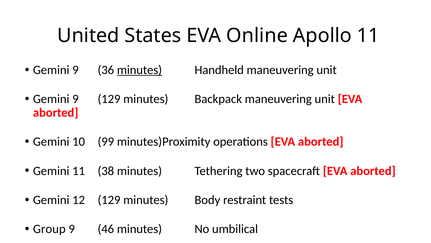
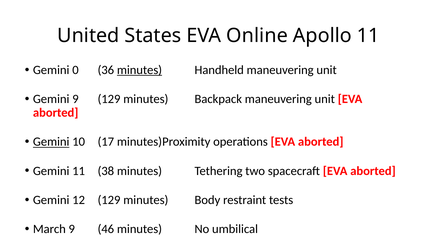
9 at (75, 70): 9 -> 0
Gemini at (51, 142) underline: none -> present
99: 99 -> 17
Group: Group -> March
